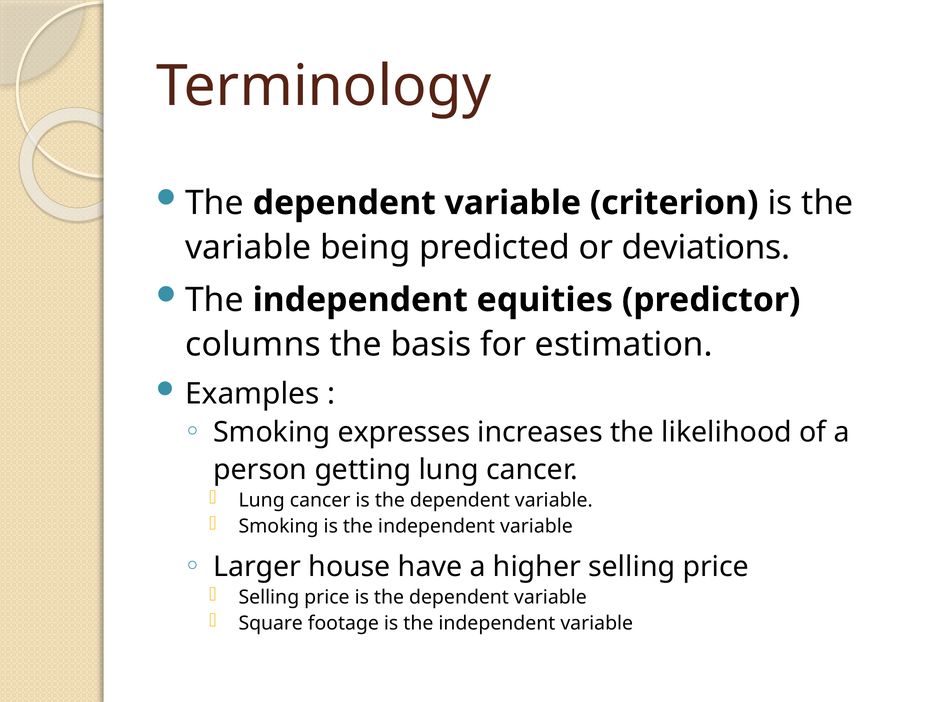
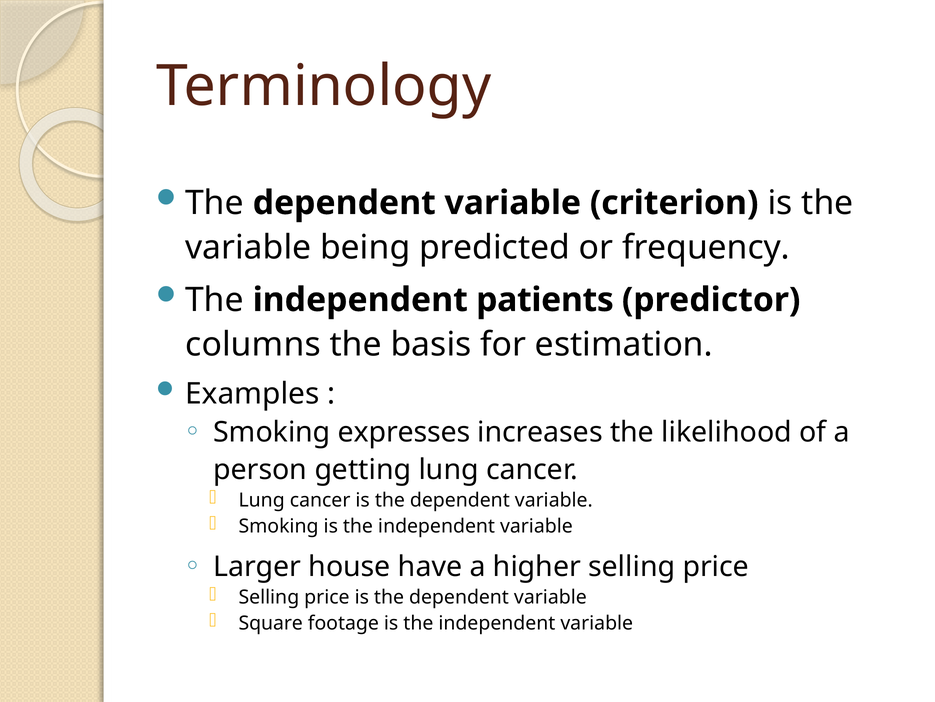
deviations: deviations -> frequency
equities: equities -> patients
